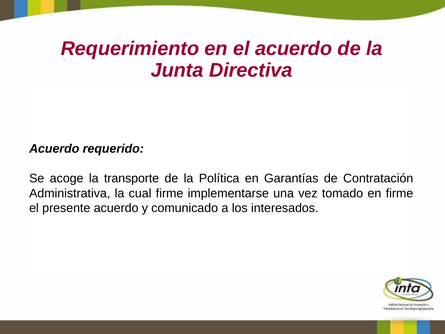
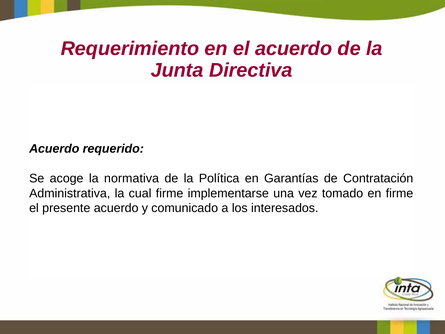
transporte: transporte -> normativa
